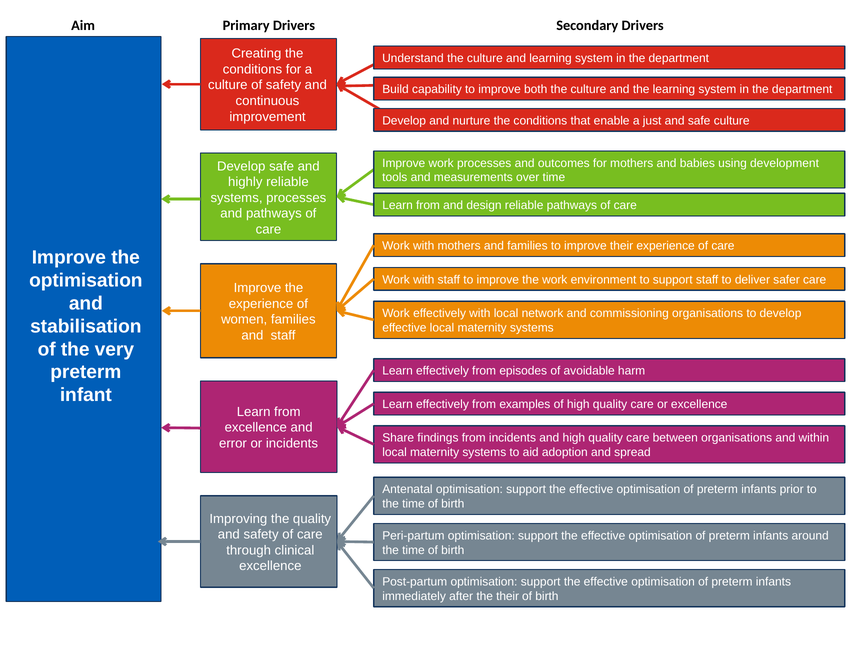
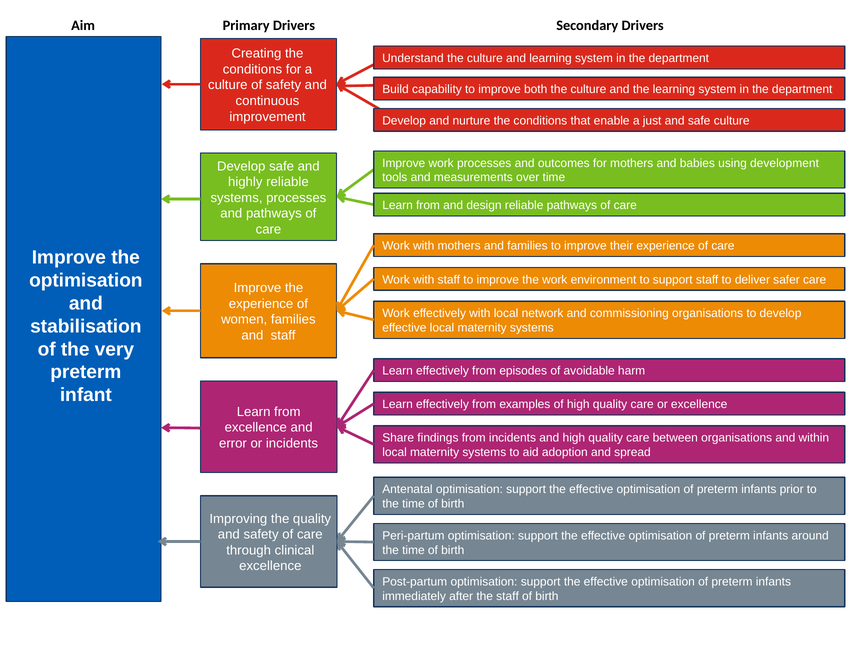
the their: their -> staff
